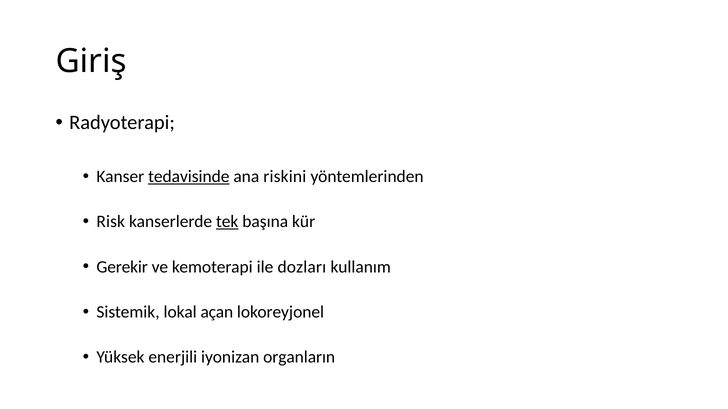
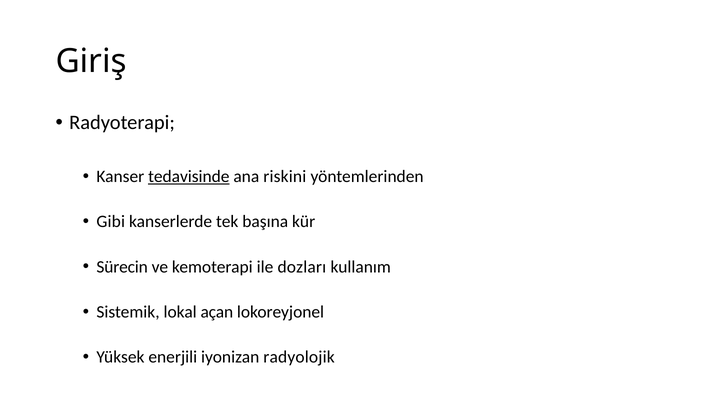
Risk: Risk -> Gibi
tek underline: present -> none
Gerekir: Gerekir -> Sürecin
organların: organların -> radyolojik
